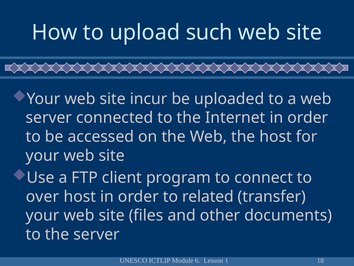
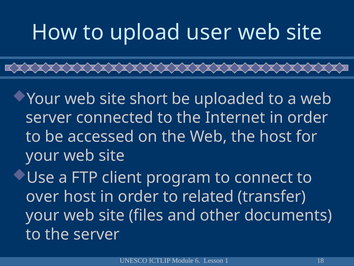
such: such -> user
incur: incur -> short
